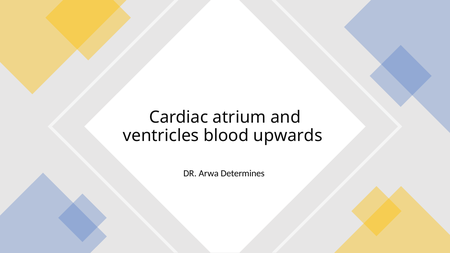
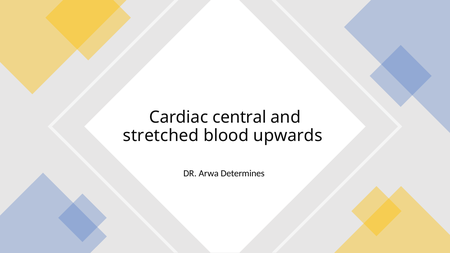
atrium: atrium -> central
ventricles: ventricles -> stretched
